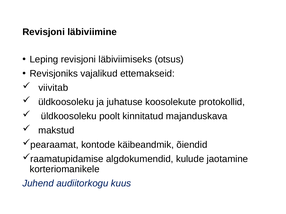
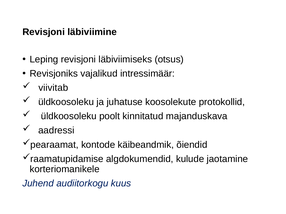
ettemakseid: ettemakseid -> intressimäär
makstud: makstud -> aadressi
